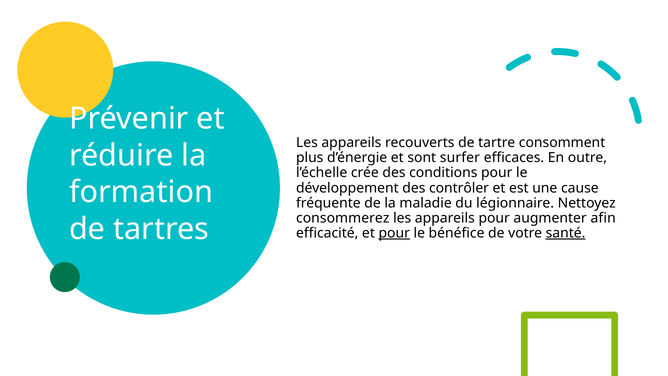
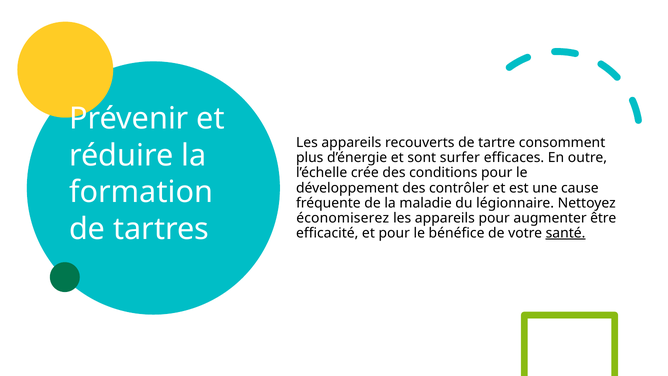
consommerez: consommerez -> économiserez
afin: afin -> être
pour at (394, 233) underline: present -> none
